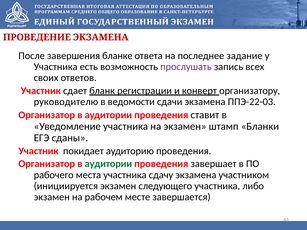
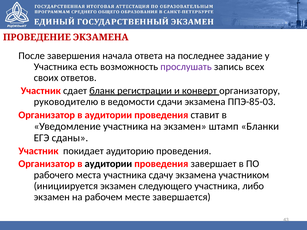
бланке: бланке -> начала
ППЭ-22-03: ППЭ-22-03 -> ППЭ-85-03
аудитории at (108, 164) colour: green -> black
